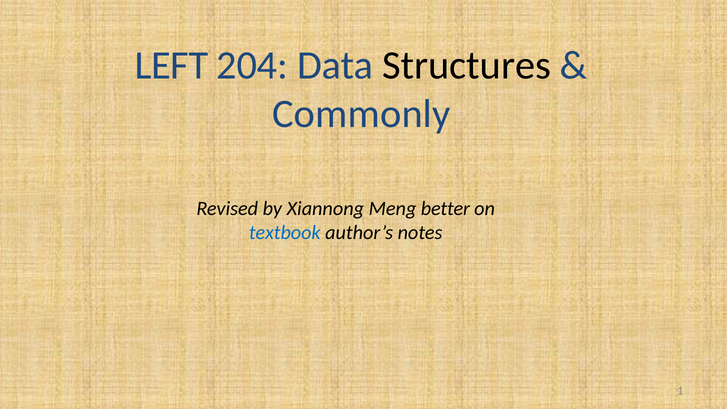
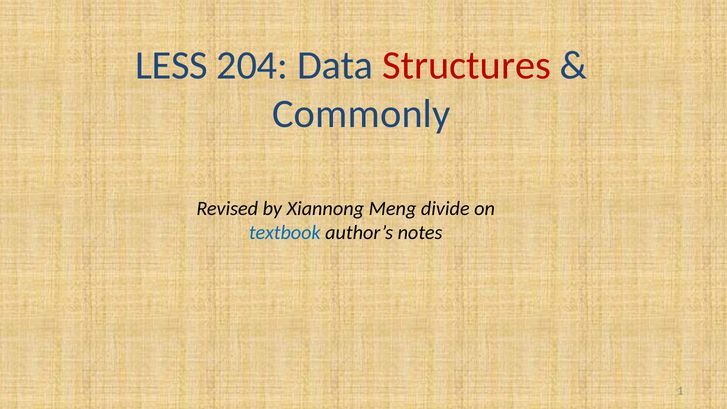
LEFT: LEFT -> LESS
Structures colour: black -> red
better: better -> divide
